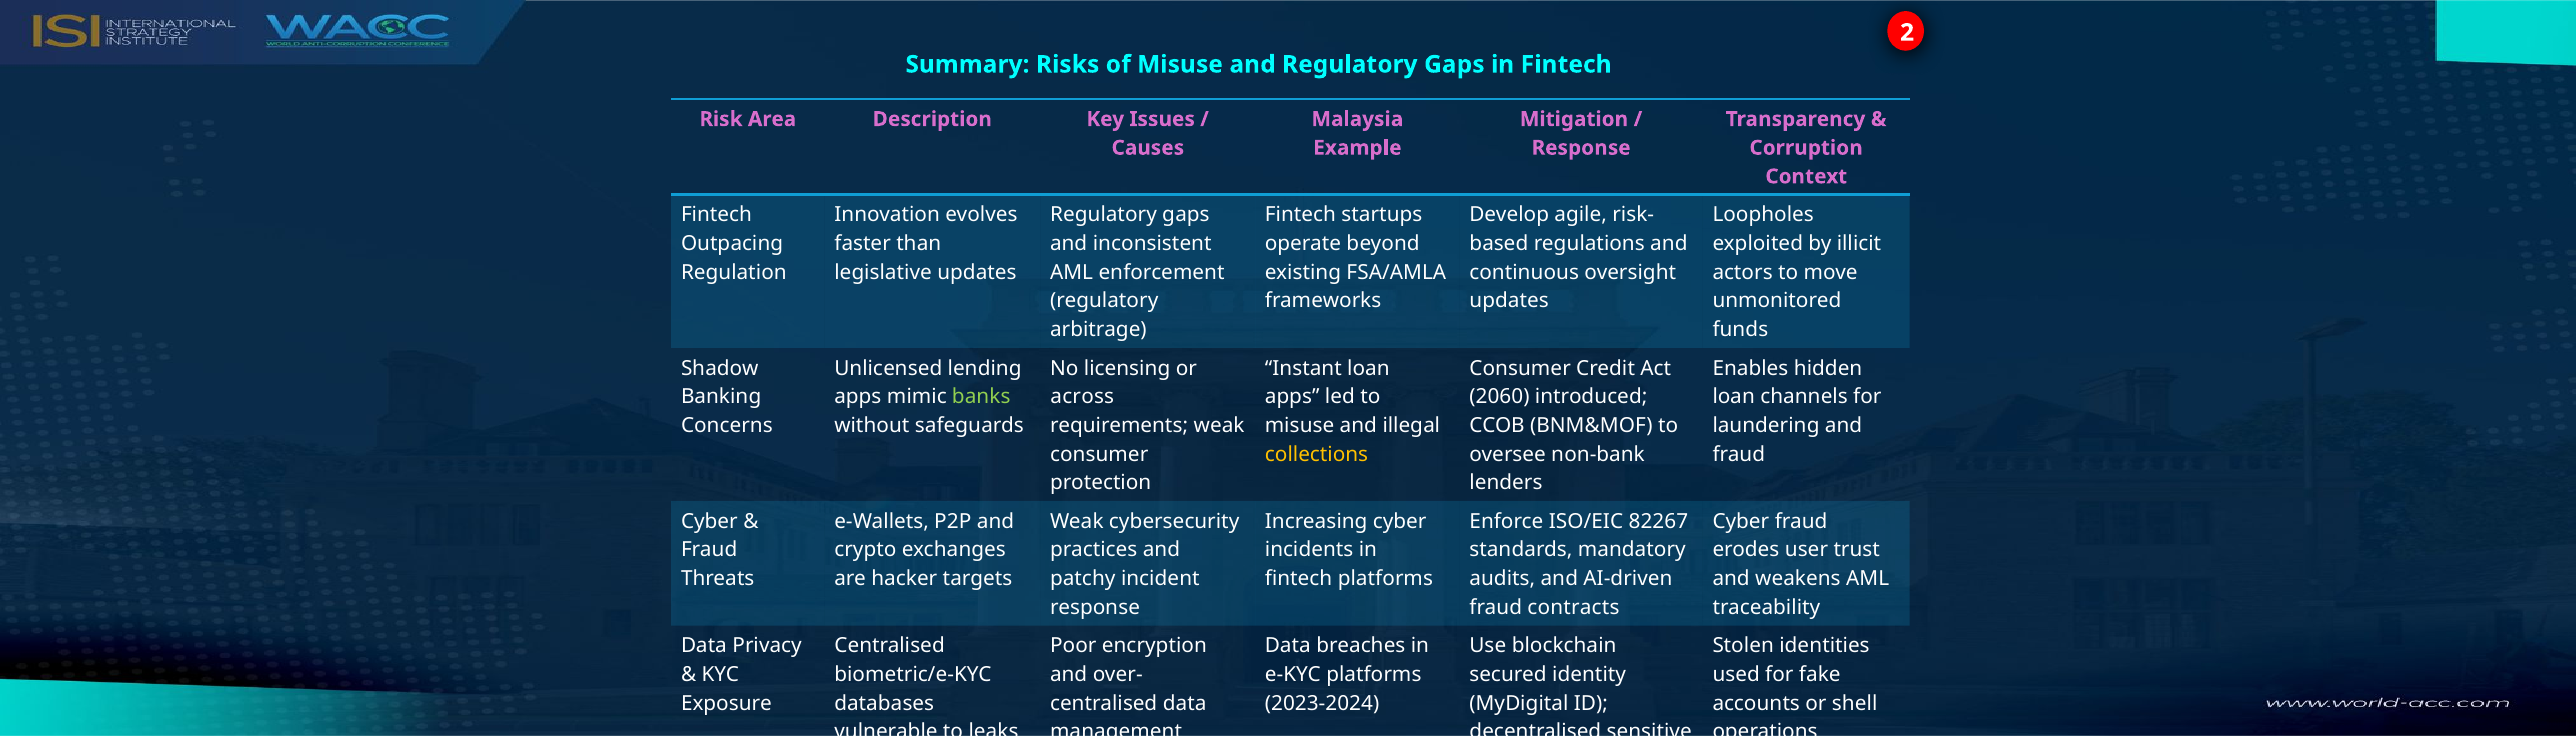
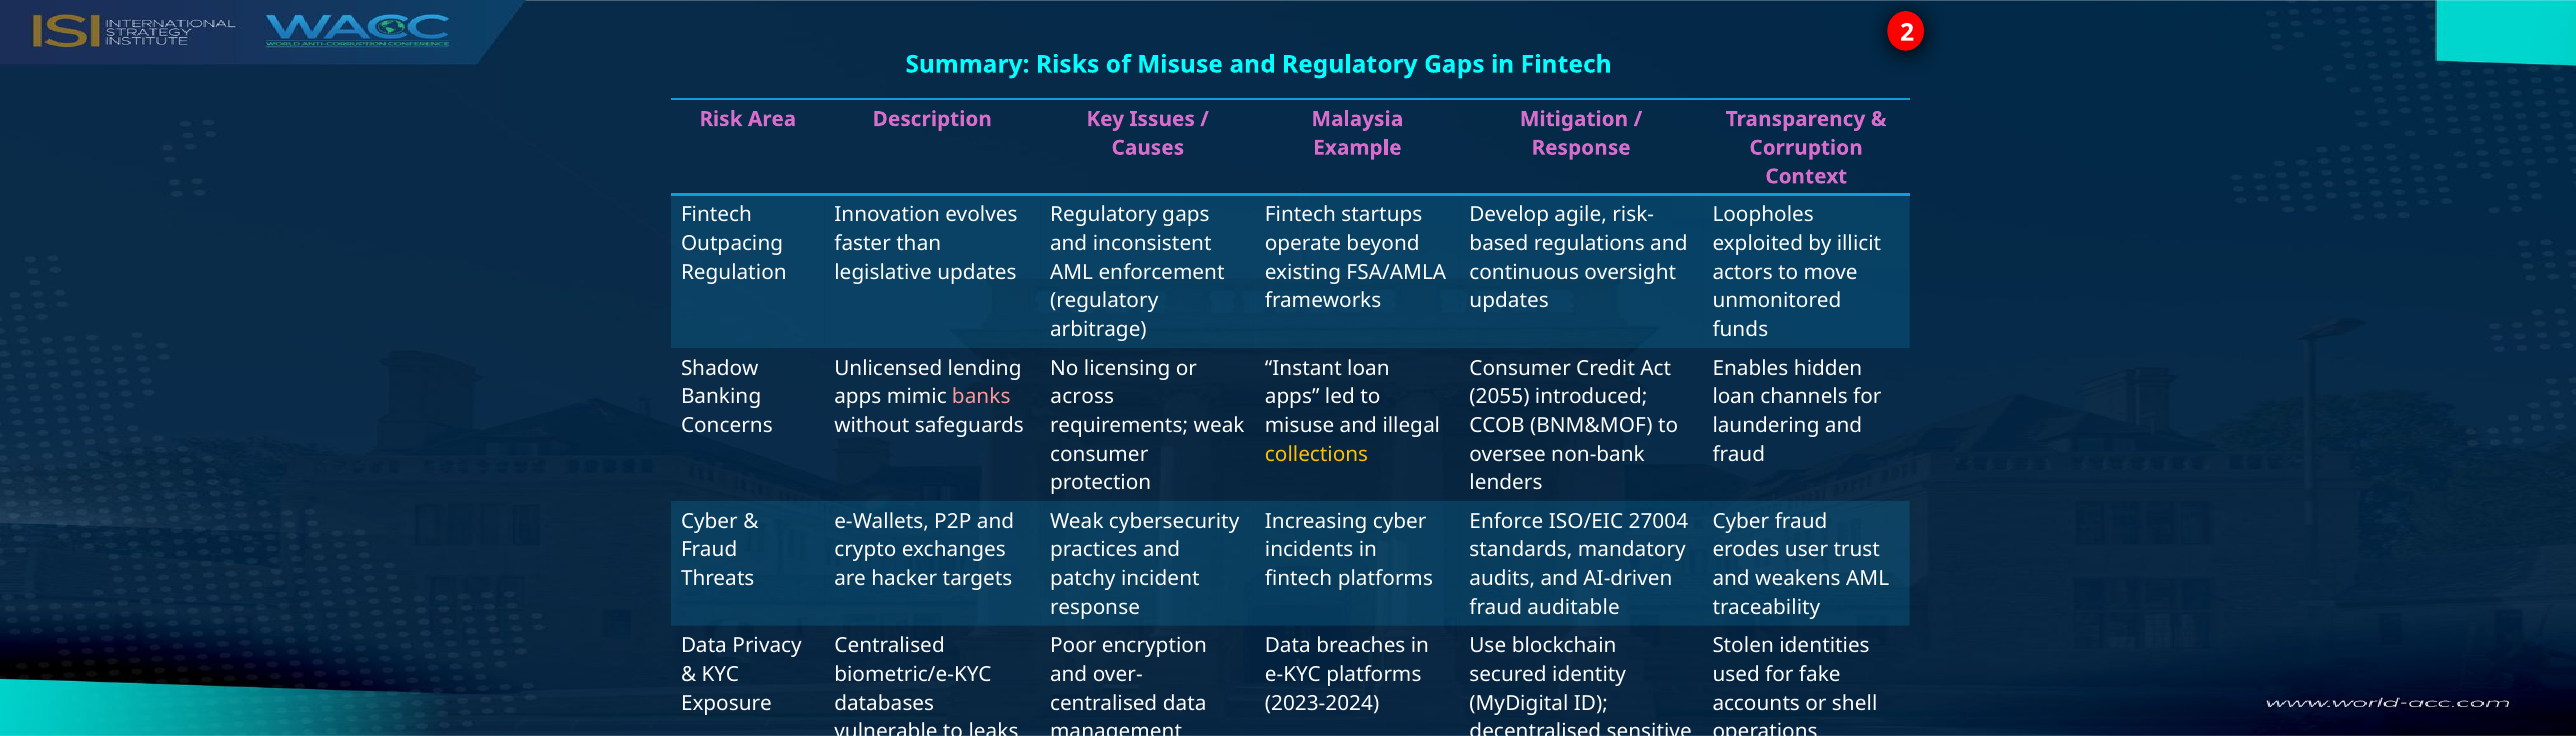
banks colour: light green -> pink
2060: 2060 -> 2055
82267: 82267 -> 27004
contracts: contracts -> auditable
